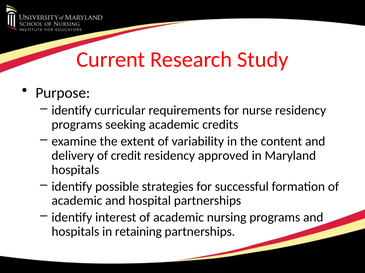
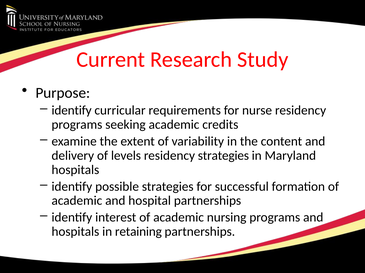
credit: credit -> levels
residency approved: approved -> strategies
